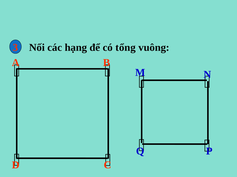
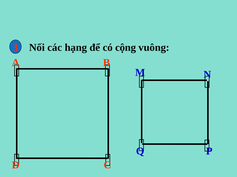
tổng: tổng -> cộng
